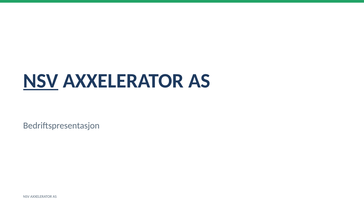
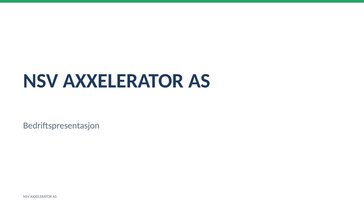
NSV at (41, 81) underline: present -> none
